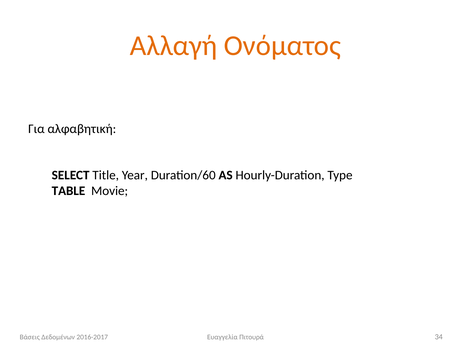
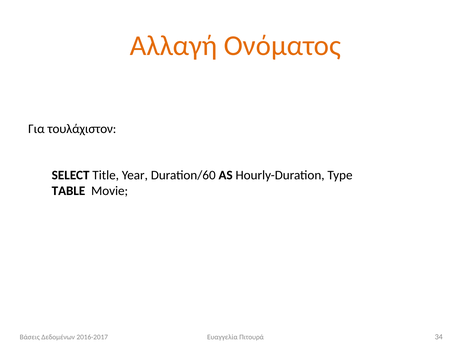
αλφαβητική: αλφαβητική -> τουλάχιστον
